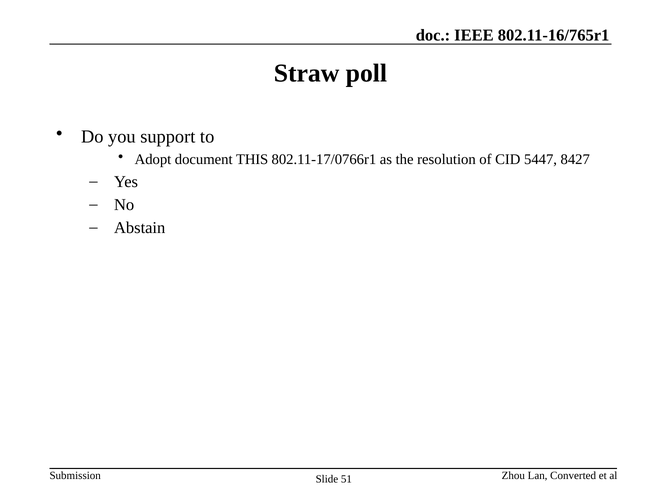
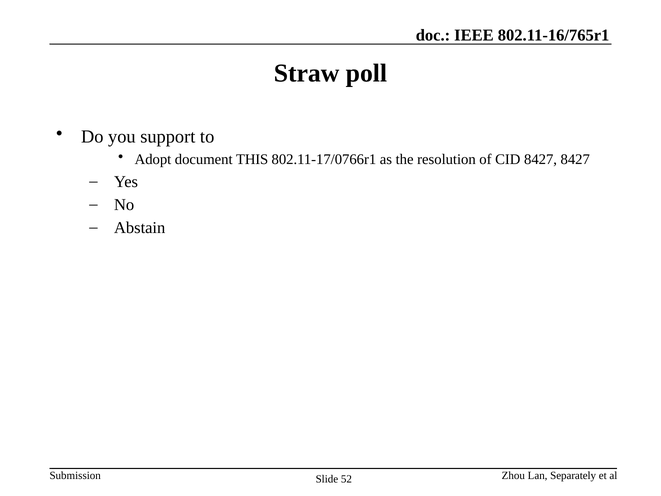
CID 5447: 5447 -> 8427
51: 51 -> 52
Converted: Converted -> Separately
